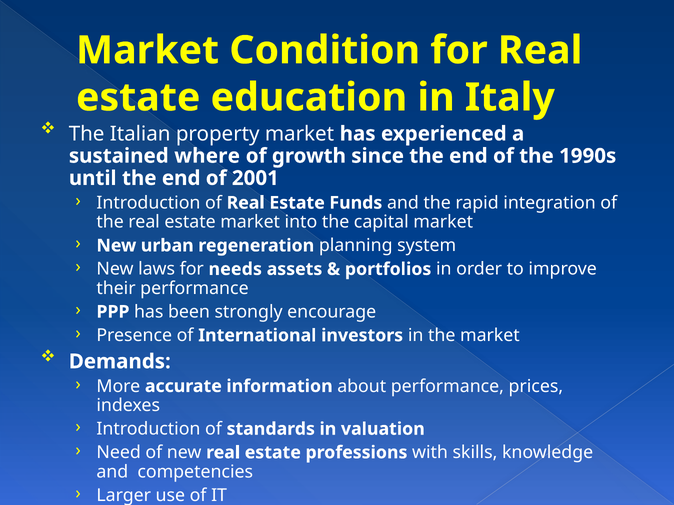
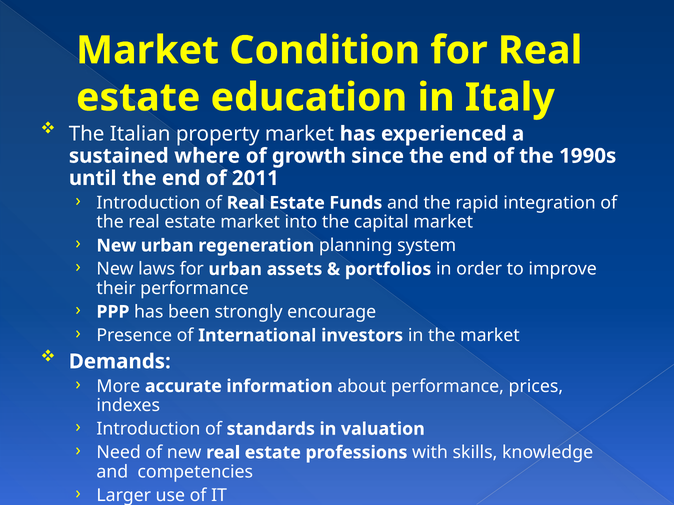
2001: 2001 -> 2011
for needs: needs -> urban
